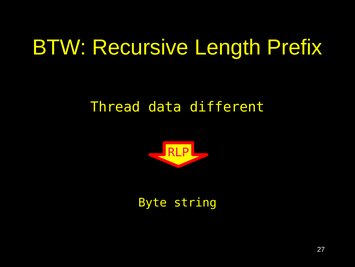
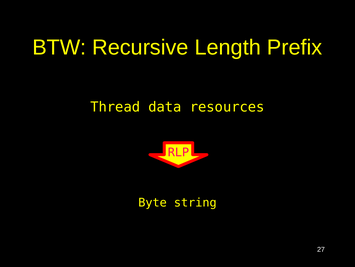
different: different -> resources
